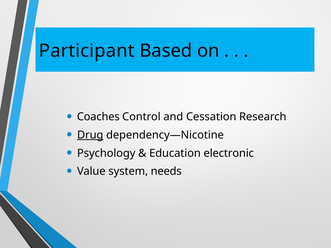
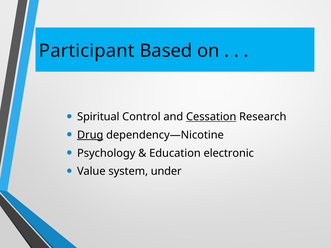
Coaches: Coaches -> Spiritual
Cessation underline: none -> present
needs: needs -> under
